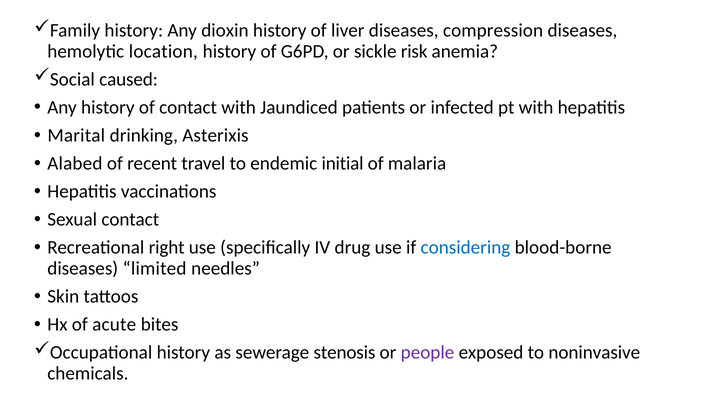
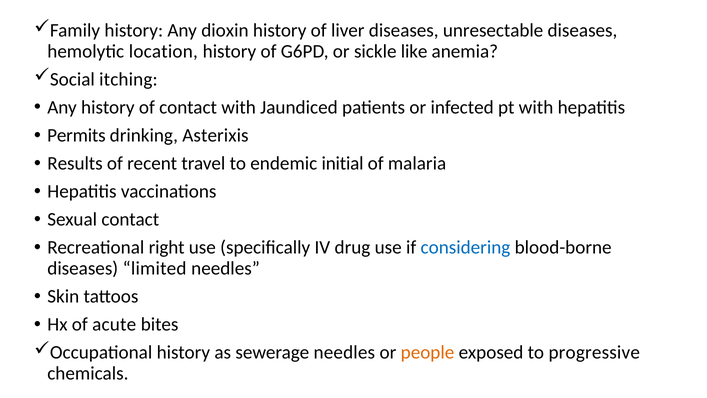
compression: compression -> unresectable
risk: risk -> like
caused: caused -> itching
Marital: Marital -> Permits
Alabed: Alabed -> Results
sewerage stenosis: stenosis -> needles
people colour: purple -> orange
noninvasive: noninvasive -> progressive
